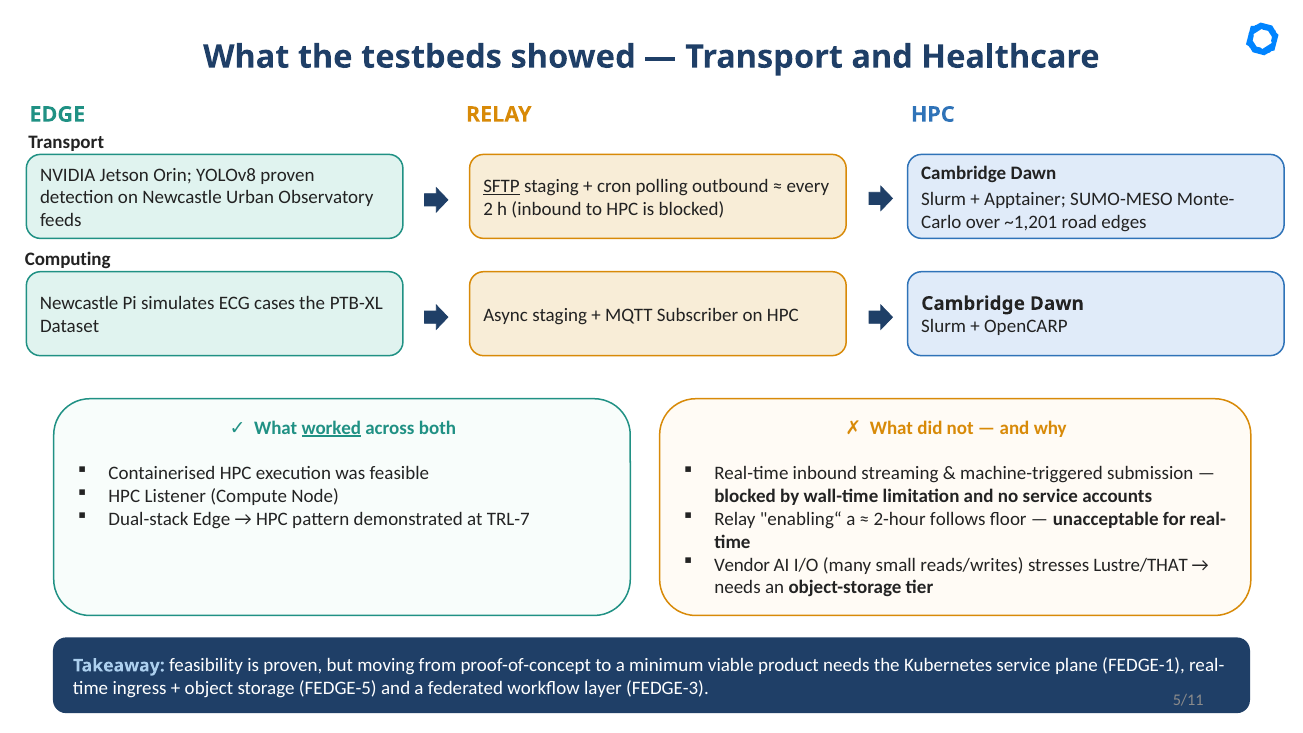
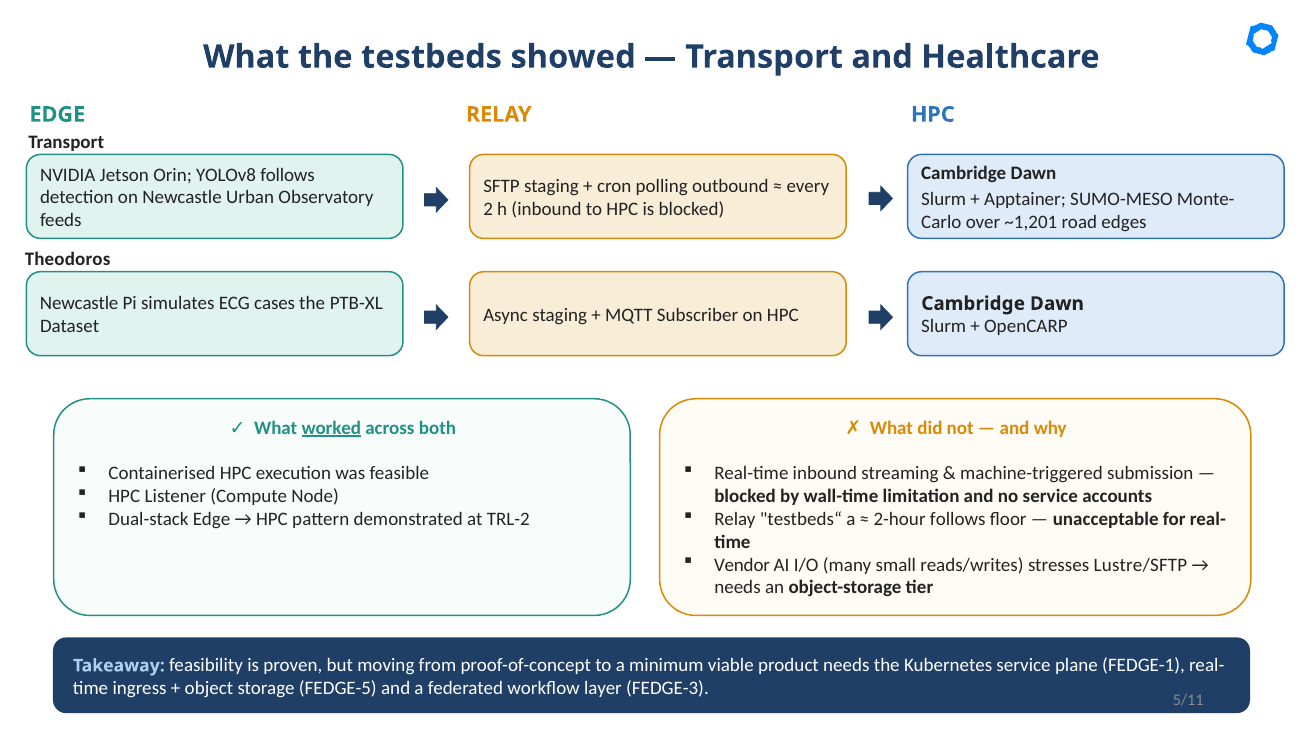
YOLOv8 proven: proven -> follows
SFTP underline: present -> none
Computing: Computing -> Theodoros
TRL-7: TRL-7 -> TRL-2
enabling“: enabling“ -> testbeds“
Lustre/THAT: Lustre/THAT -> Lustre/SFTP
